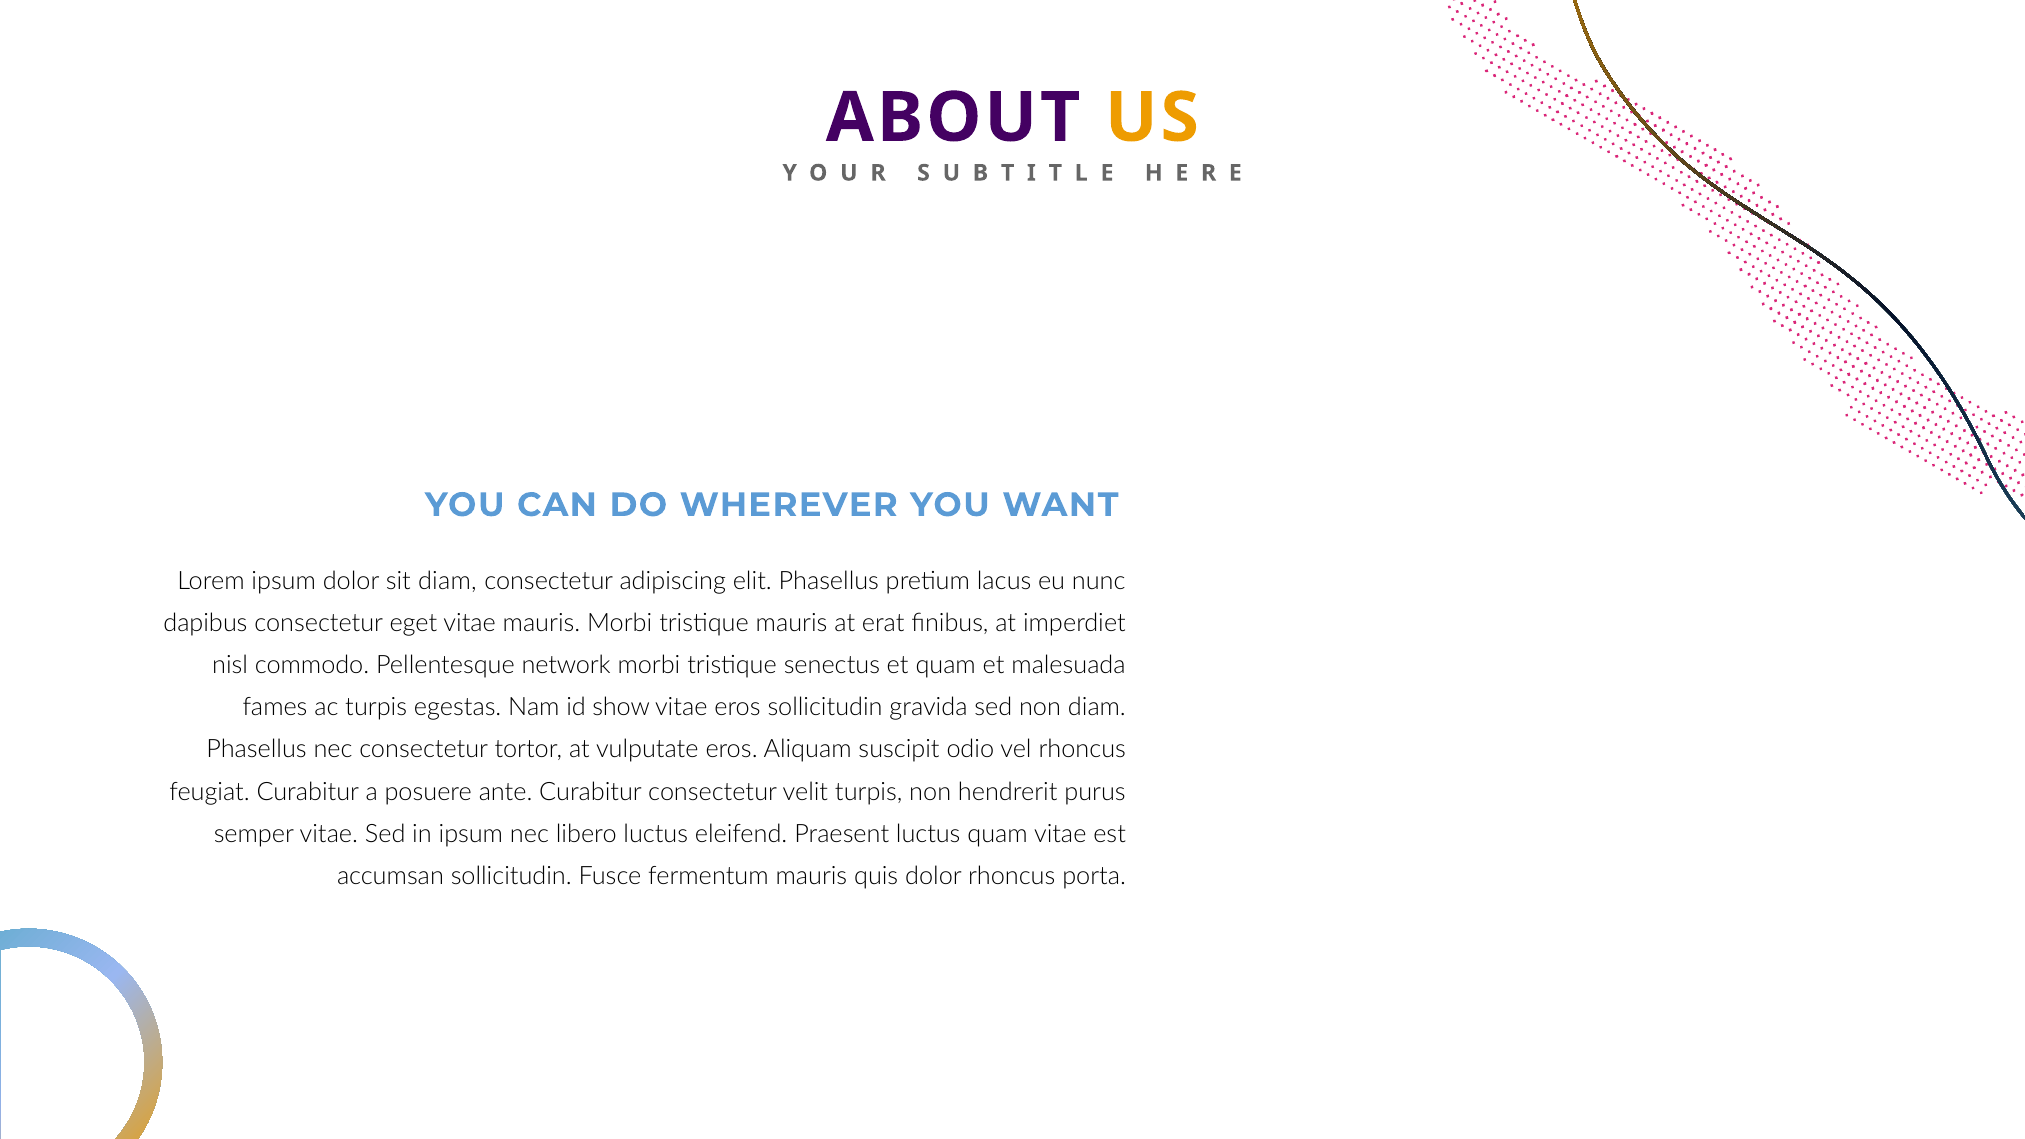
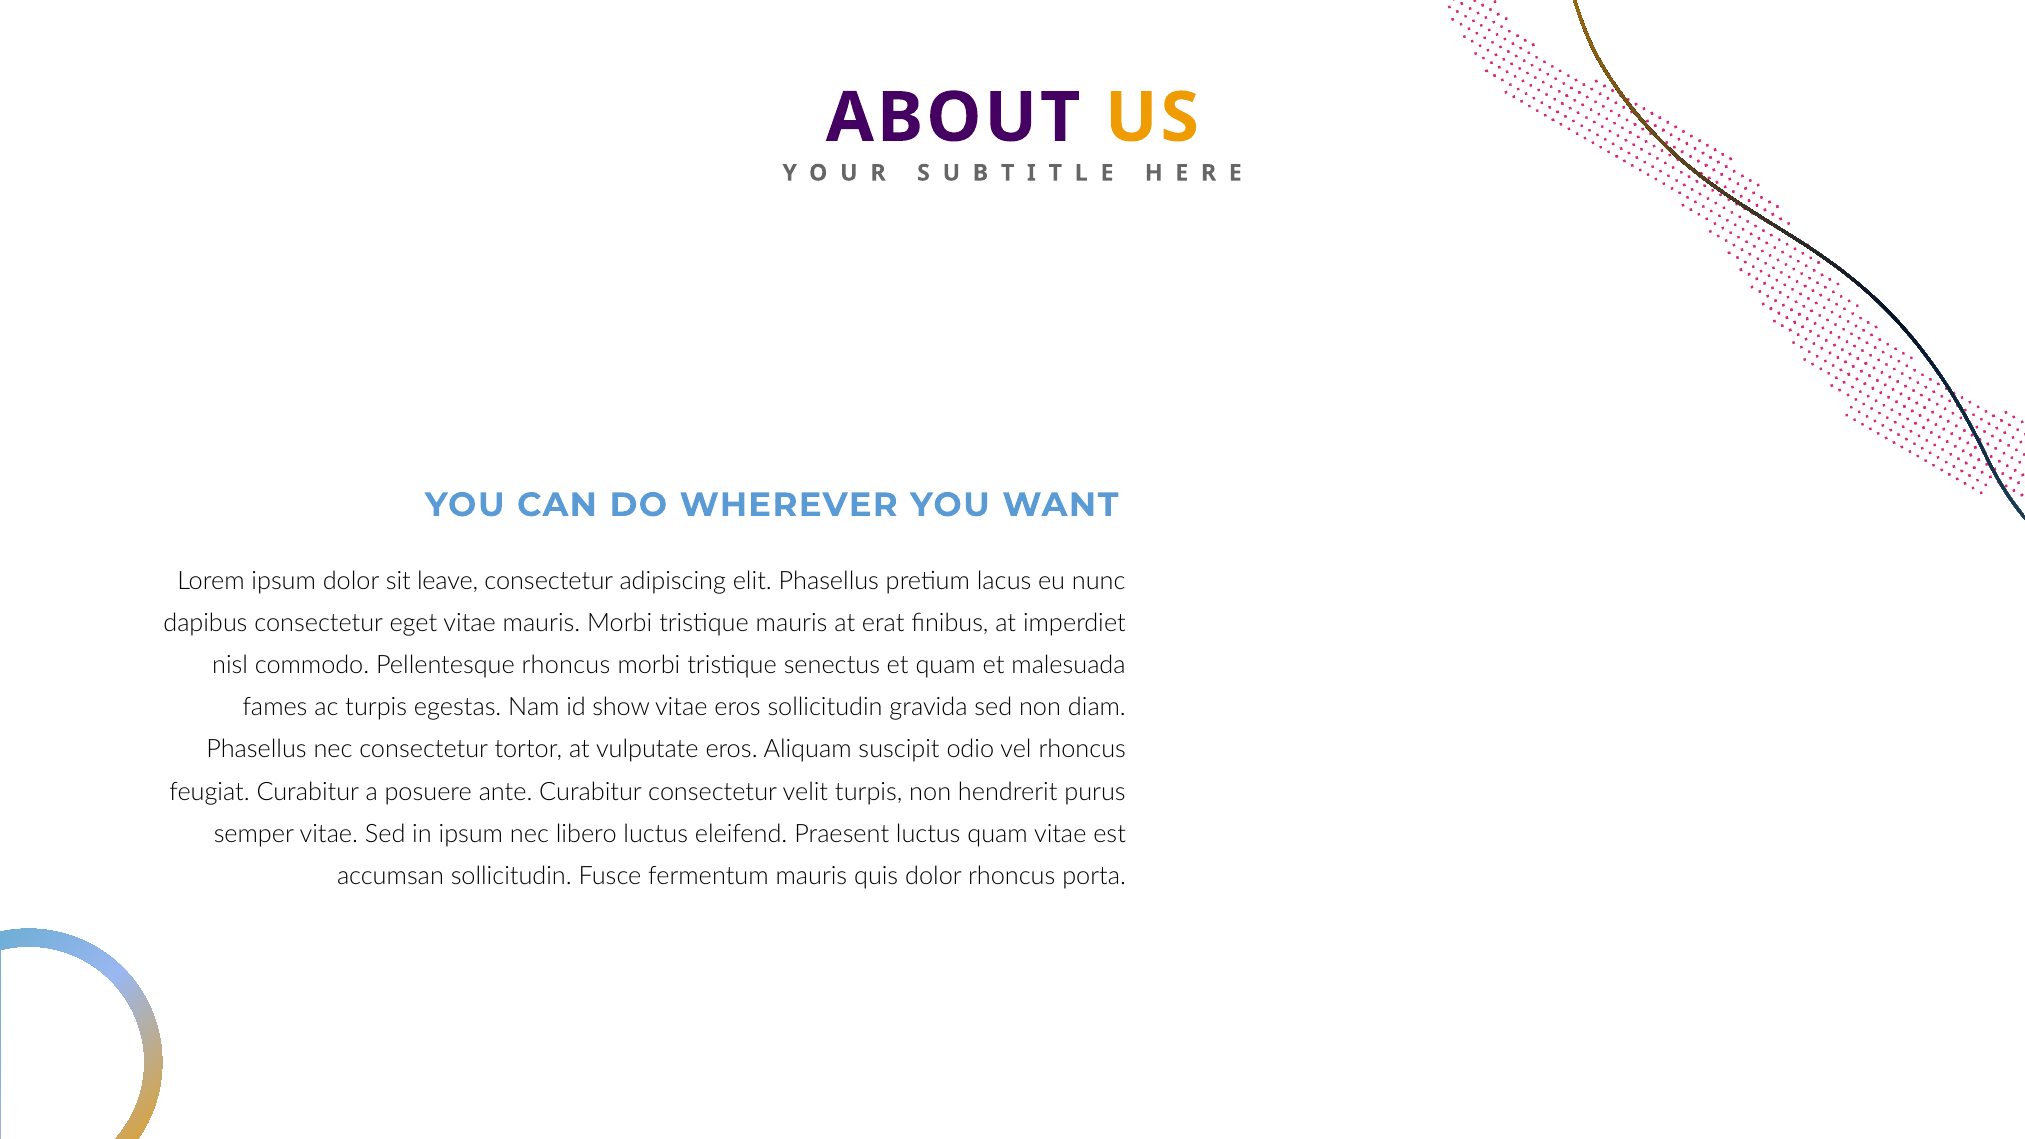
sit diam: diam -> leave
Pellentesque network: network -> rhoncus
